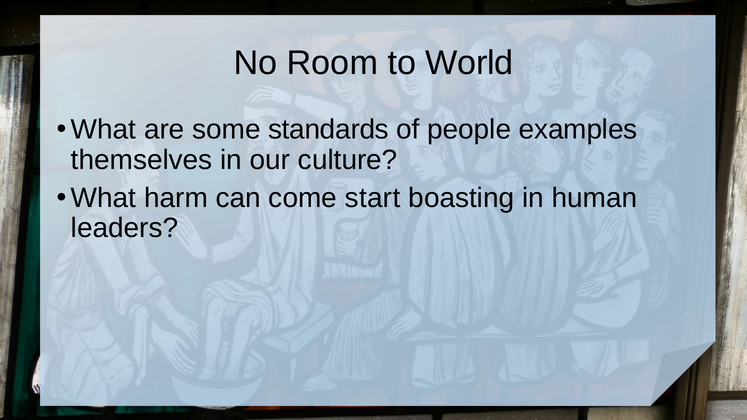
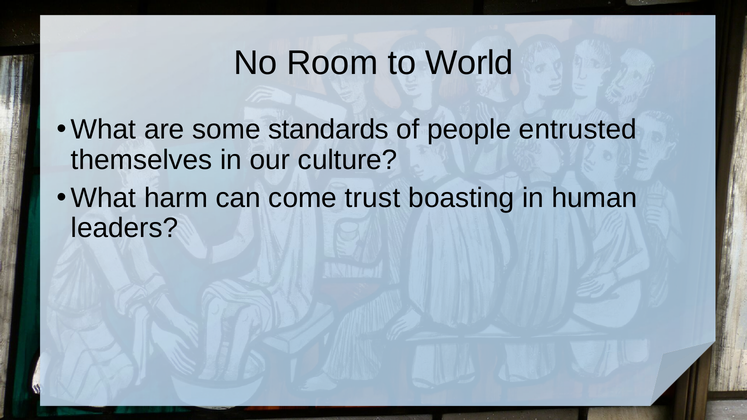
examples: examples -> entrusted
start: start -> trust
